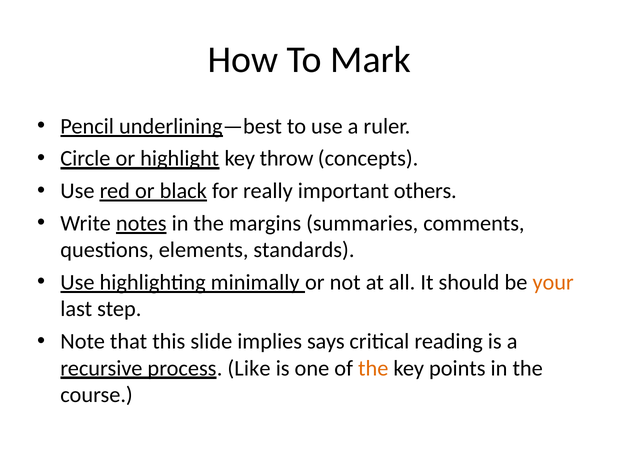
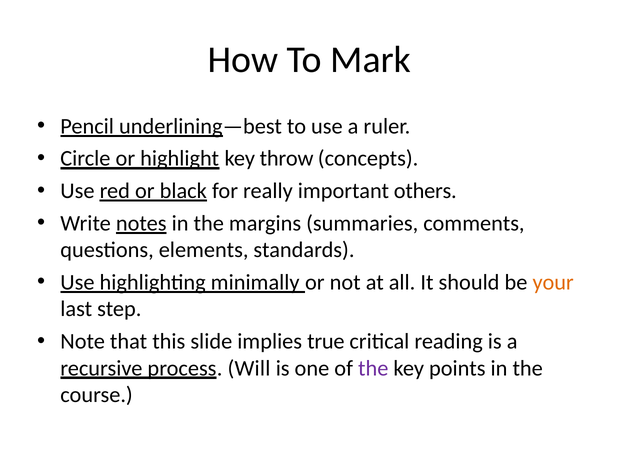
says: says -> true
Like: Like -> Will
the at (373, 368) colour: orange -> purple
